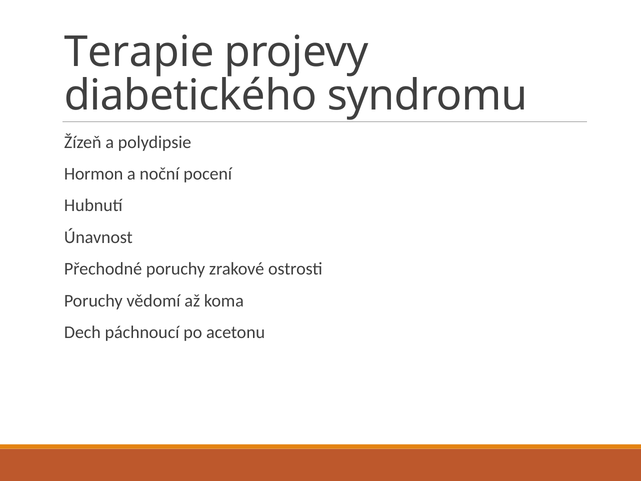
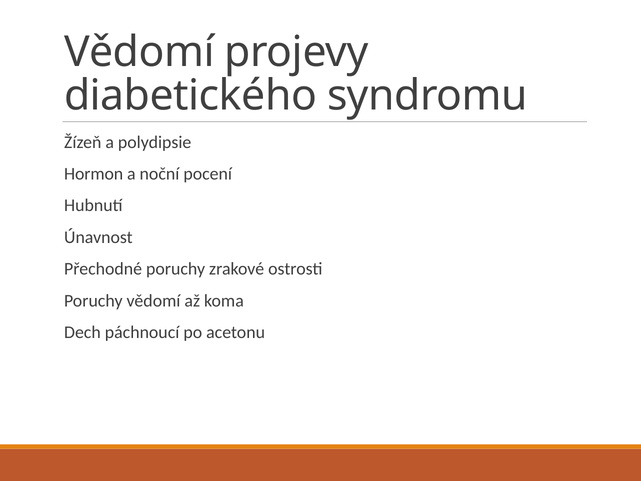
Terapie at (139, 52): Terapie -> Vědomí
